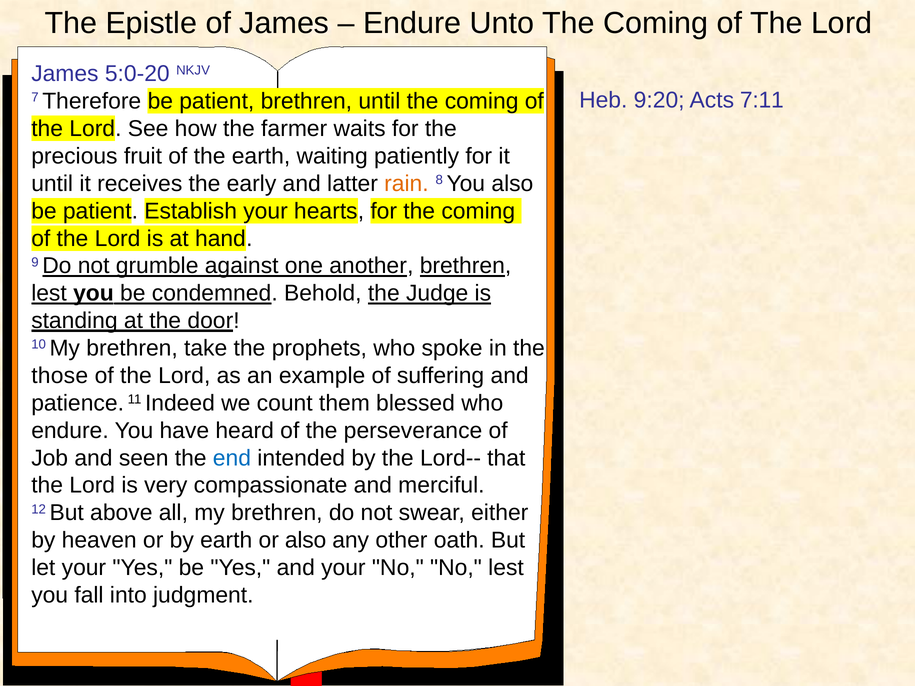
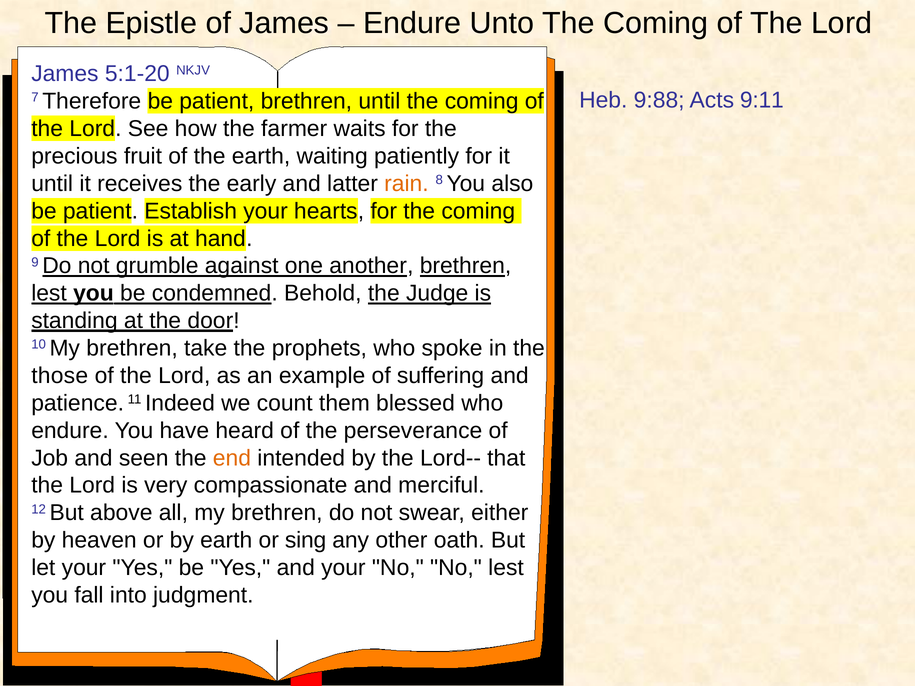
5:0-20: 5:0-20 -> 5:1-20
9:20: 9:20 -> 9:88
7:11: 7:11 -> 9:11
end colour: blue -> orange
or also: also -> sing
